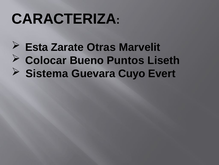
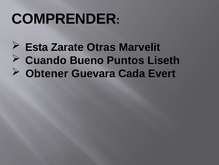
CARACTERIZA: CARACTERIZA -> COMPRENDER
Colocar: Colocar -> Cuando
Sistema: Sistema -> Obtener
Cuyo: Cuyo -> Cada
